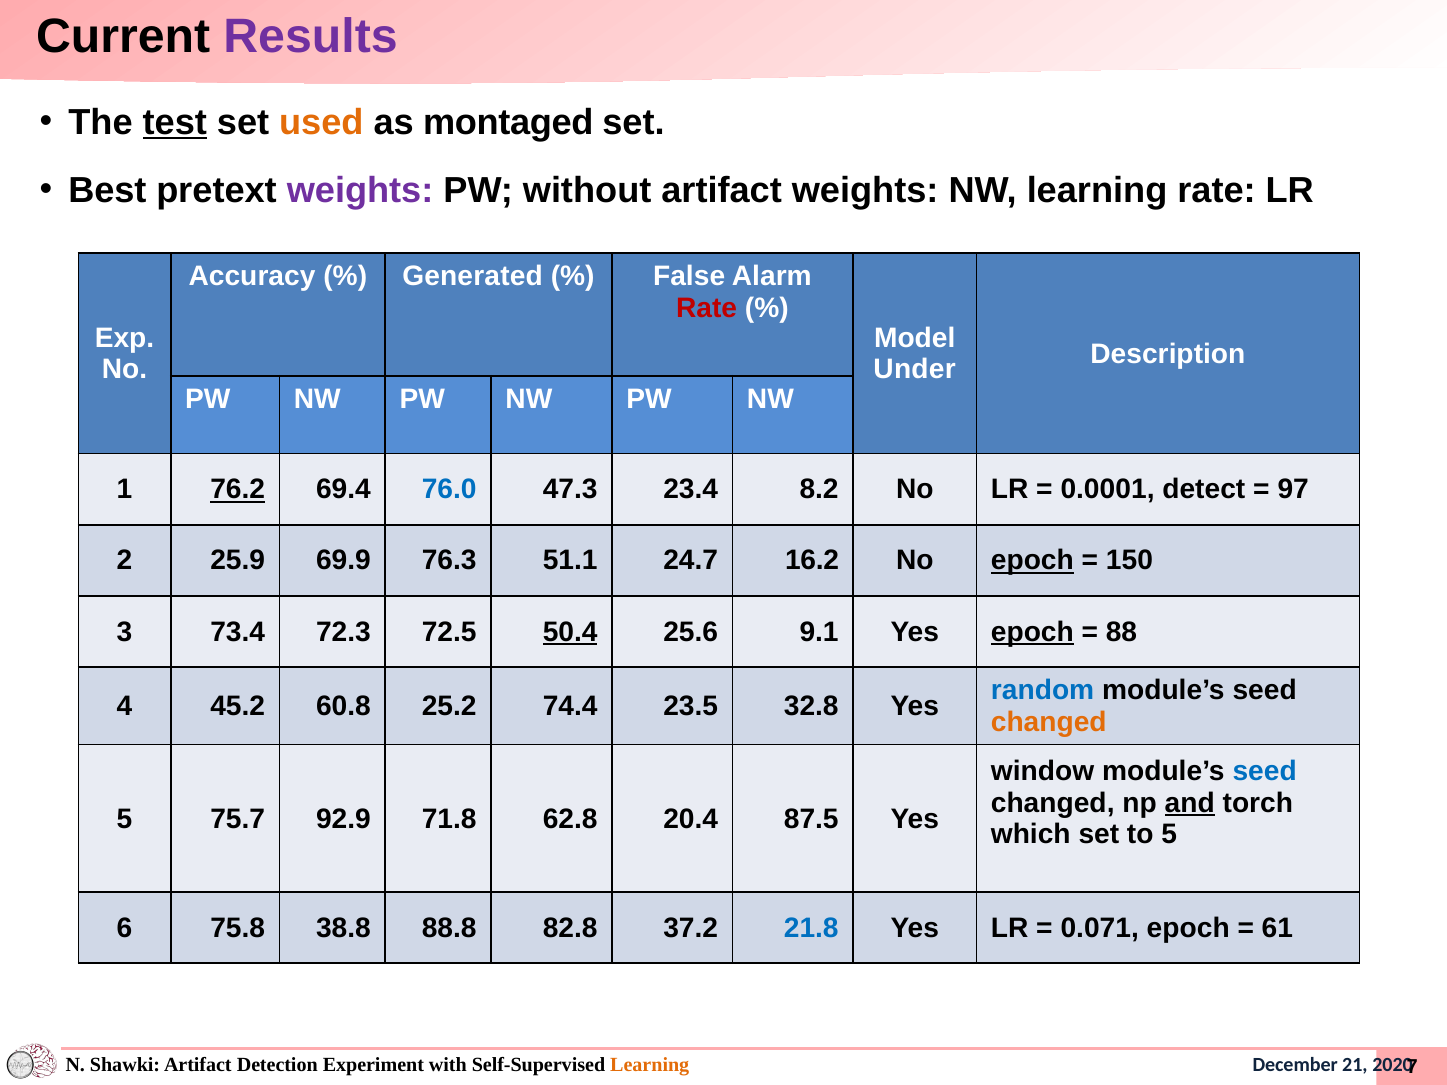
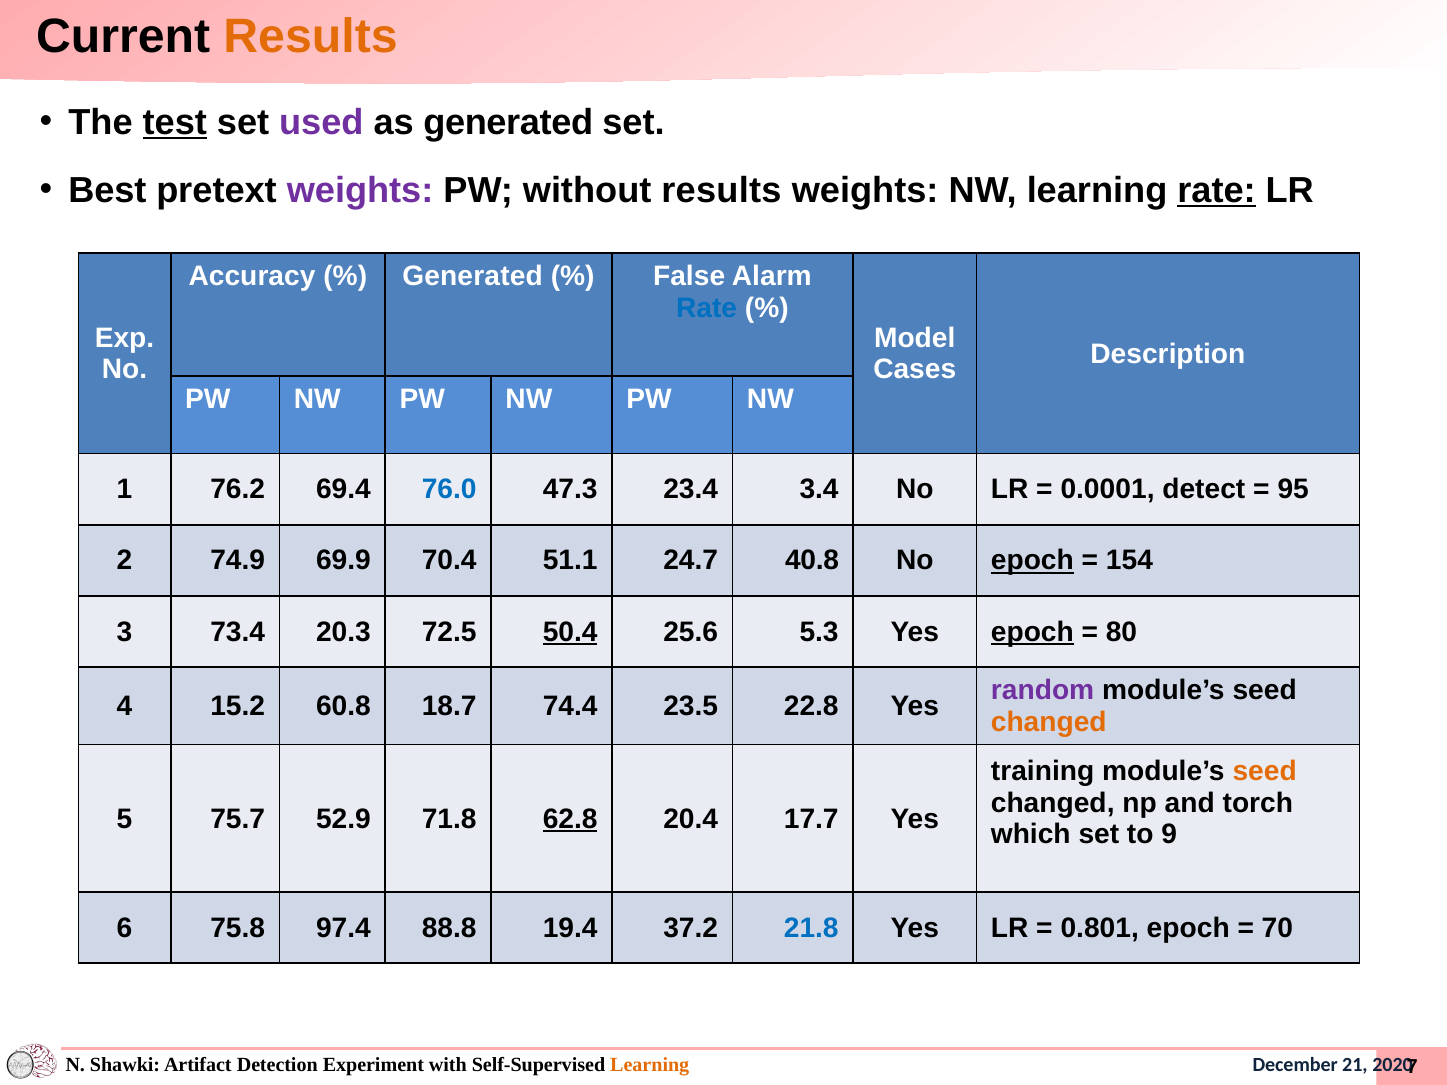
Results at (311, 37) colour: purple -> orange
used colour: orange -> purple
as montaged: montaged -> generated
without artifact: artifact -> results
rate at (1217, 190) underline: none -> present
Rate at (707, 308) colour: red -> blue
Under: Under -> Cases
76.2 underline: present -> none
8.2: 8.2 -> 3.4
97: 97 -> 95
25.9: 25.9 -> 74.9
76.3: 76.3 -> 70.4
16.2: 16.2 -> 40.8
150: 150 -> 154
72.3: 72.3 -> 20.3
9.1: 9.1 -> 5.3
88: 88 -> 80
random colour: blue -> purple
45.2: 45.2 -> 15.2
25.2: 25.2 -> 18.7
32.8: 32.8 -> 22.8
window: window -> training
seed at (1265, 772) colour: blue -> orange
and underline: present -> none
92.9: 92.9 -> 52.9
62.8 underline: none -> present
87.5: 87.5 -> 17.7
to 5: 5 -> 9
38.8: 38.8 -> 97.4
82.8: 82.8 -> 19.4
0.071: 0.071 -> 0.801
61: 61 -> 70
